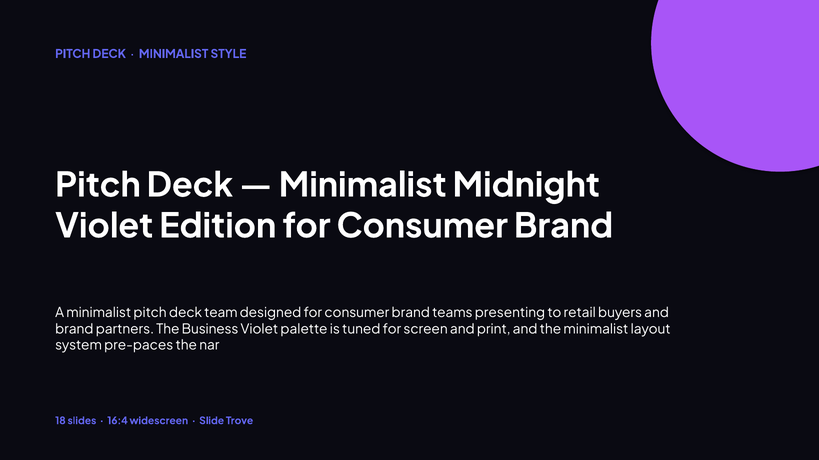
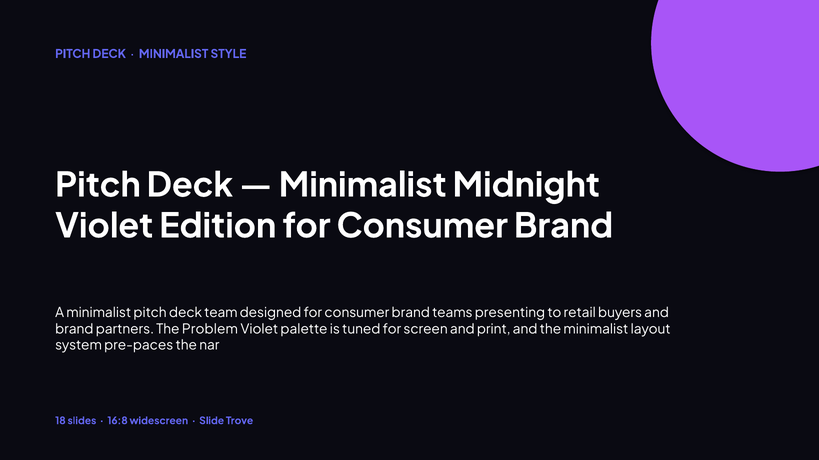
Business: Business -> Problem
16:4: 16:4 -> 16:8
